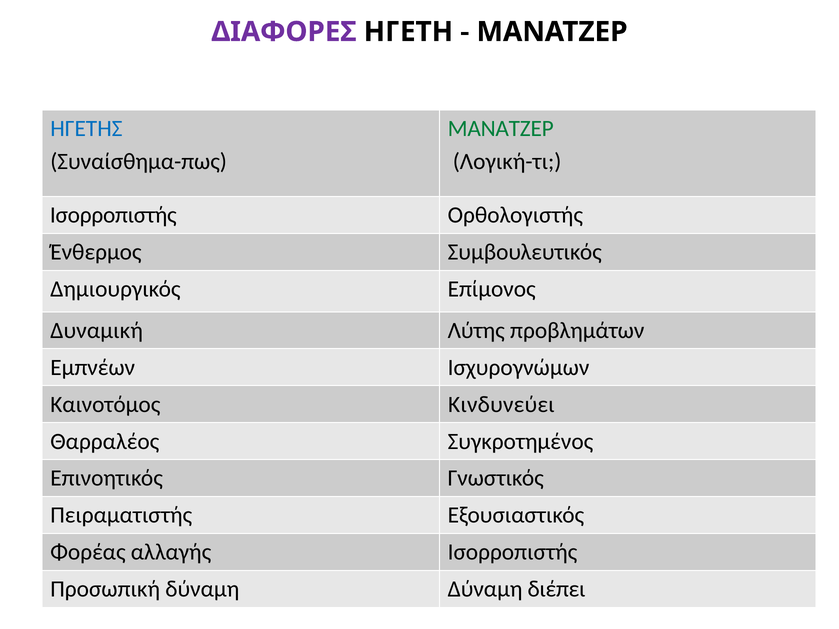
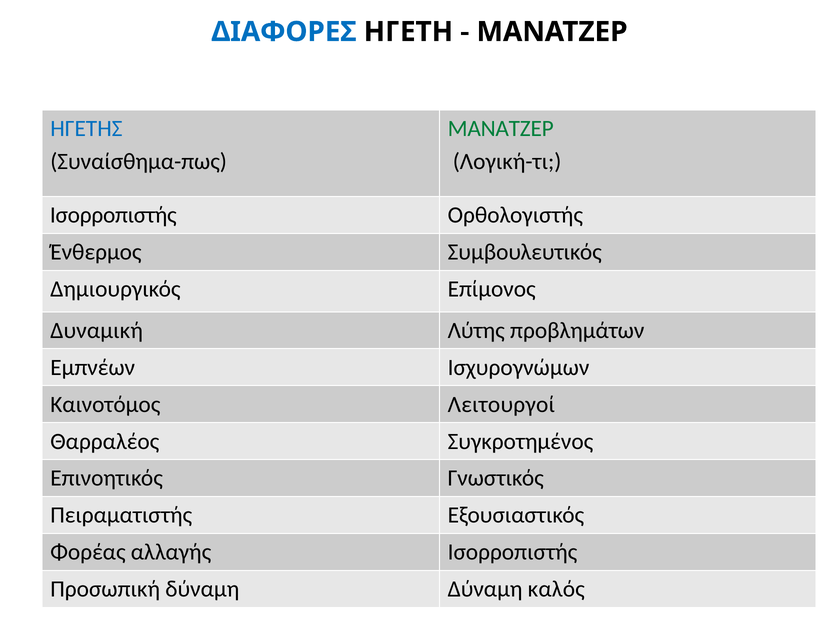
ΔΙΑΦΟΡΕΣ colour: purple -> blue
Κινδυνεύει: Κινδυνεύει -> Λειτουργοί
διέπει: διέπει -> καλός
